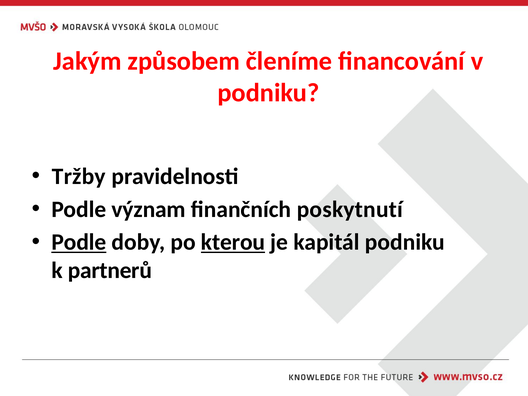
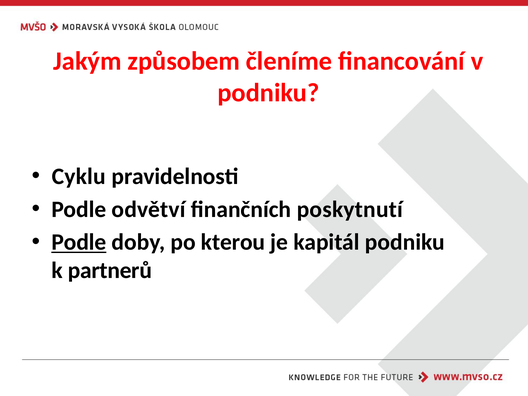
Tržby: Tržby -> Cyklu
význam: význam -> odvětví
kterou underline: present -> none
